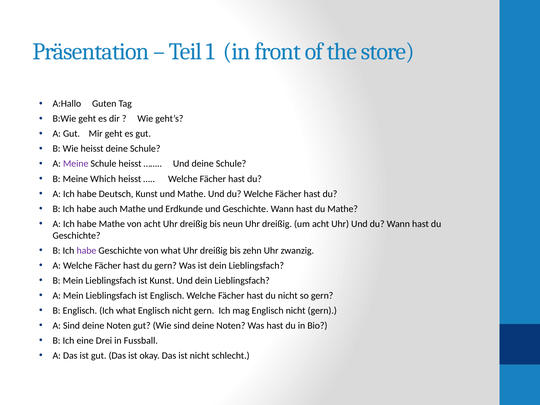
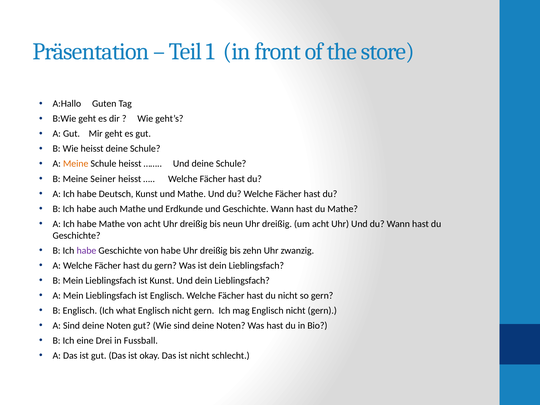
Meine at (76, 164) colour: purple -> orange
Which: Which -> Seiner
von what: what -> habe
